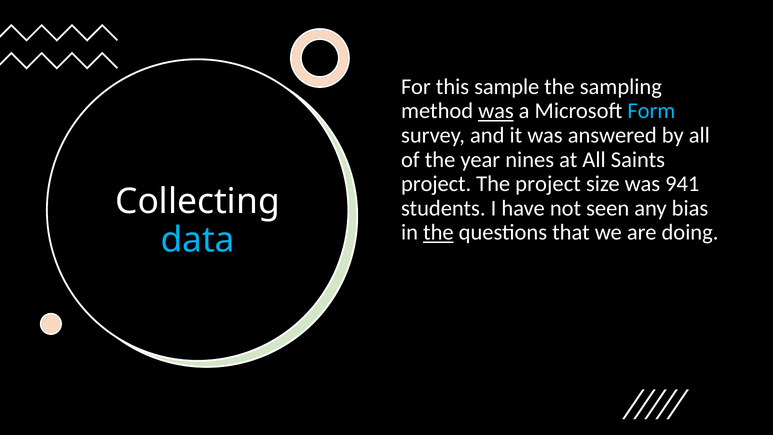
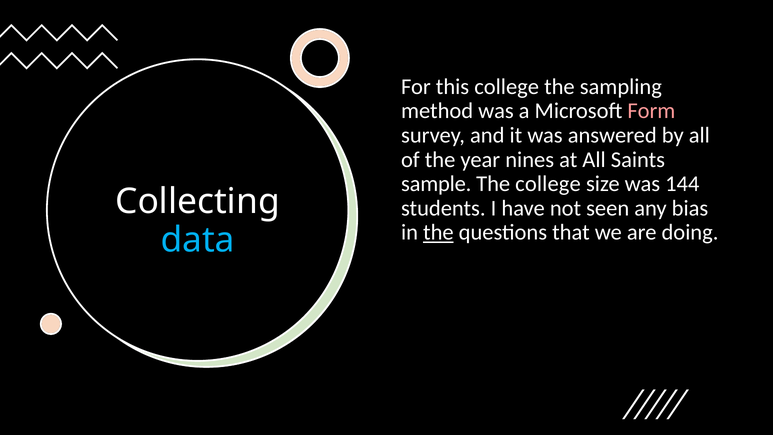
this sample: sample -> college
was at (496, 111) underline: present -> none
Form colour: light blue -> pink
project at (436, 184): project -> sample
The project: project -> college
941: 941 -> 144
